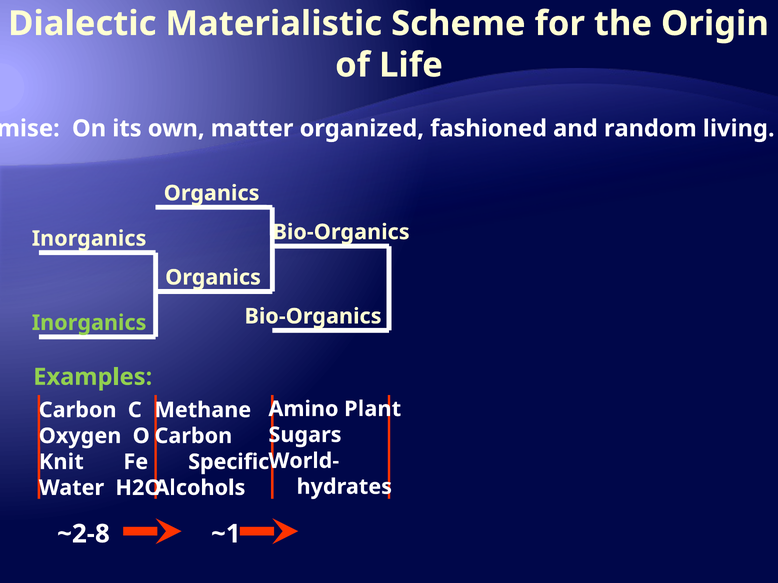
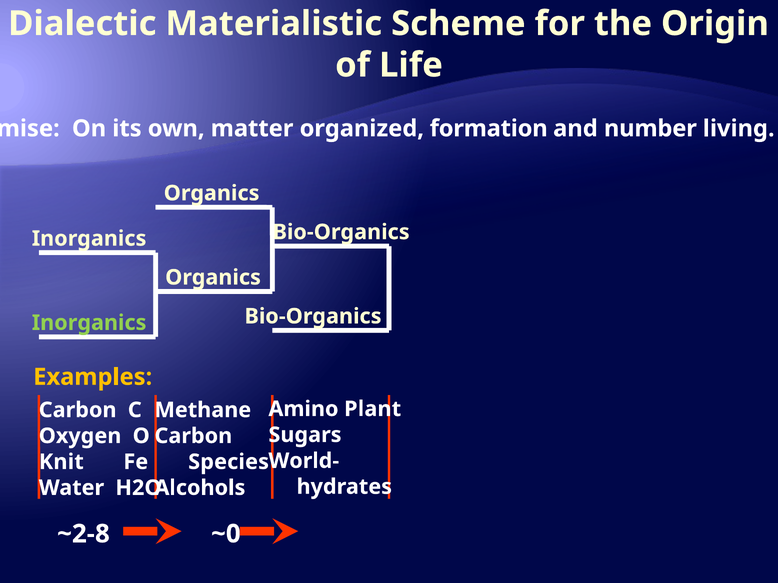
fashioned: fashioned -> formation
random: random -> number
Examples colour: light green -> yellow
Specific: Specific -> Species
~1: ~1 -> ~0
